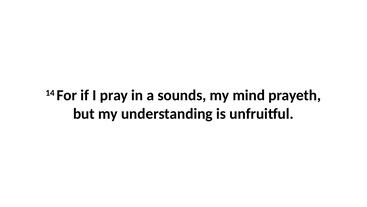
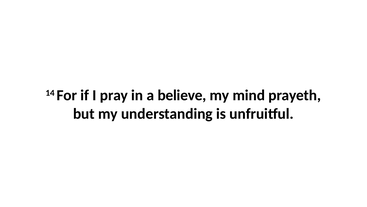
sounds: sounds -> believe
